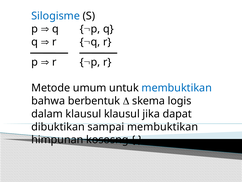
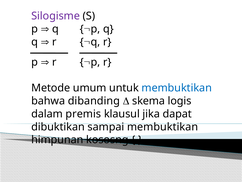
Silogisme colour: blue -> purple
berbentuk: berbentuk -> dibanding
dalam klausul: klausul -> premis
